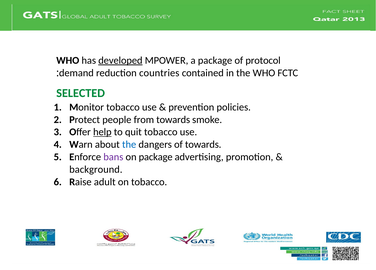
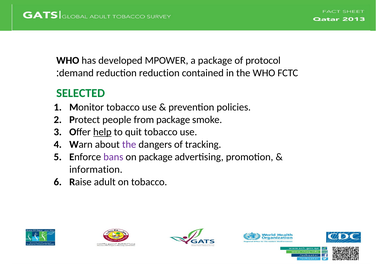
developed underline: present -> none
reduction countries: countries -> reduction
from towards: towards -> package
the at (129, 144) colour: blue -> purple
of towards: towards -> tracking
background: background -> information
